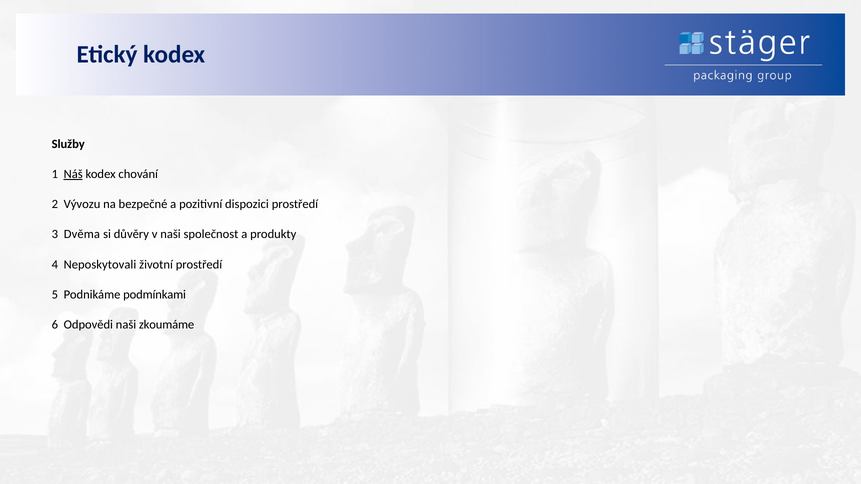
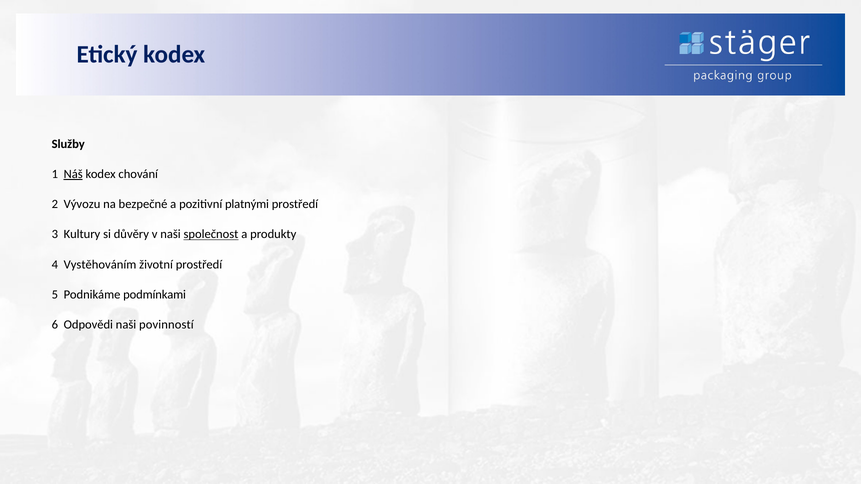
dispozici: dispozici -> platnými
Dvěma: Dvěma -> Kultury
společnost underline: none -> present
Neposkytovali: Neposkytovali -> Vystěhováním
zkoumáme: zkoumáme -> povinností
